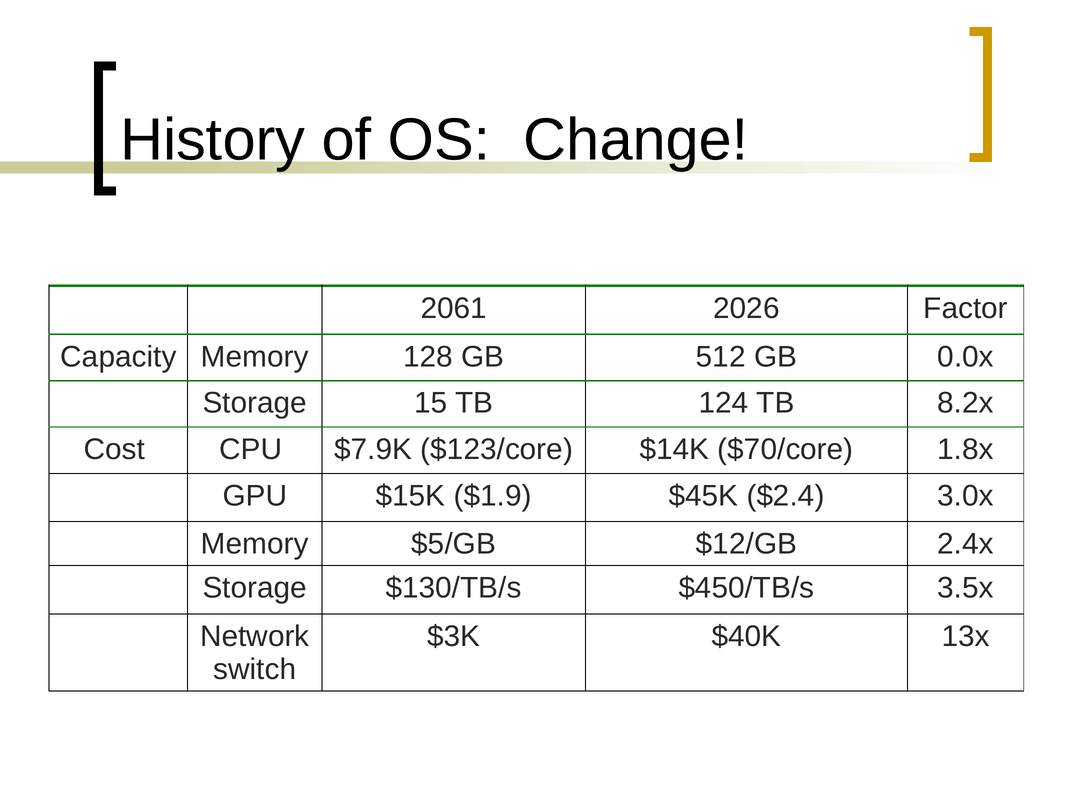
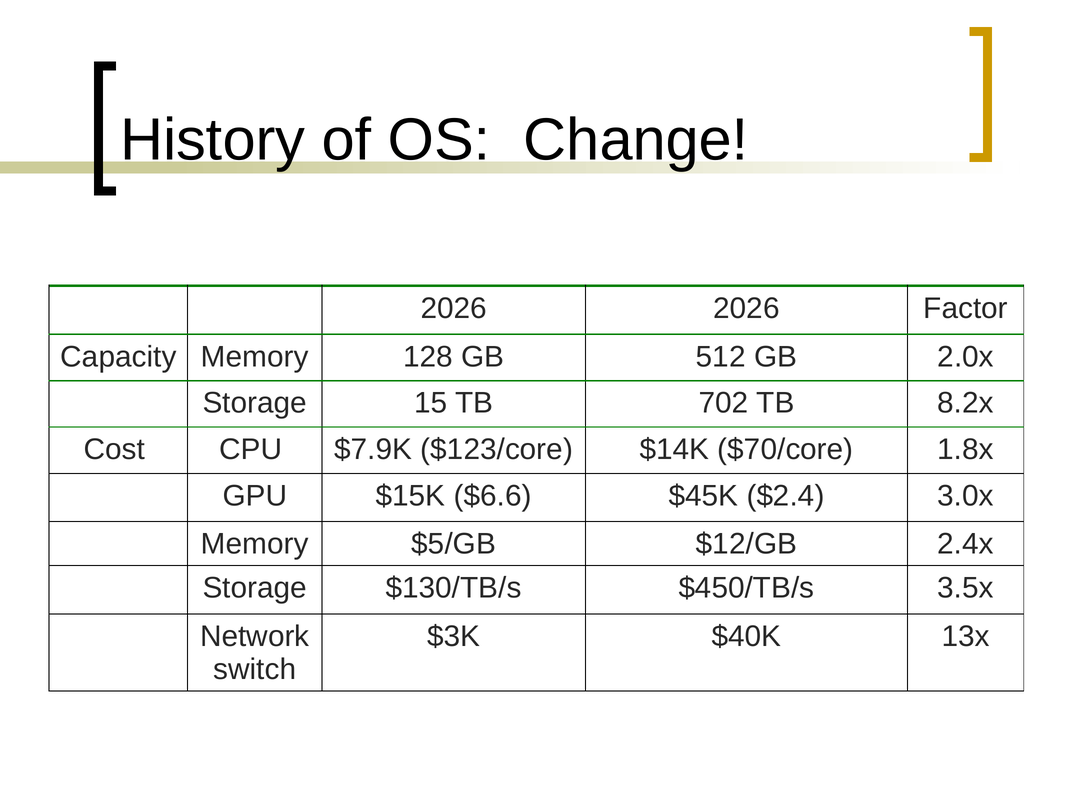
2061 at (454, 309): 2061 -> 2026
0.0x: 0.0x -> 2.0x
124: 124 -> 702
$1.9: $1.9 -> $6.6
